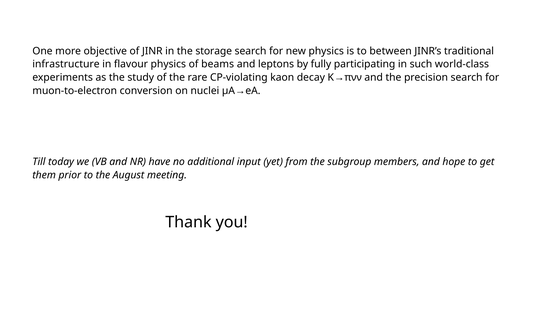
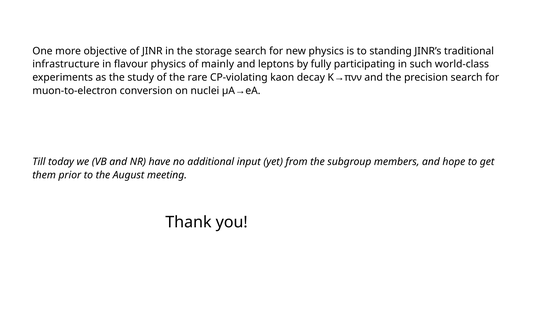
between: between -> standing
beams: beams -> mainly
